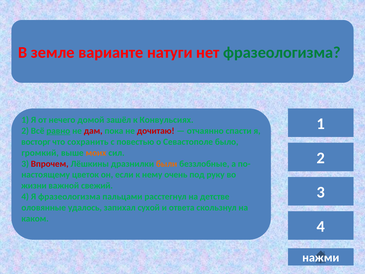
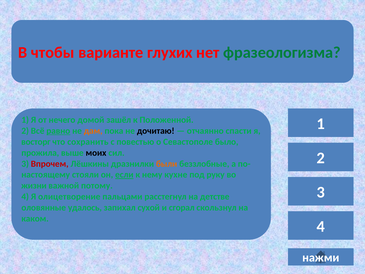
земле: земле -> чтобы
натуги: натуги -> глухих
Конвульсиях: Конвульсиях -> Положенной
дам colour: red -> orange
дочитаю colour: red -> black
громкий: громкий -> прожила
моих colour: orange -> black
цветок: цветок -> стояли
если underline: none -> present
очень: очень -> кухне
свежий: свежий -> потому
Я фразеологизма: фразеологизма -> олицетворение
ответа: ответа -> сгорал
